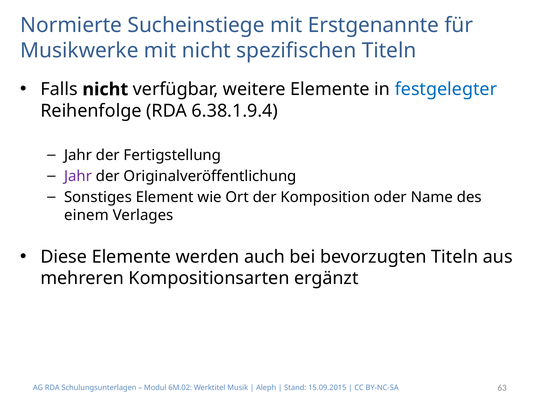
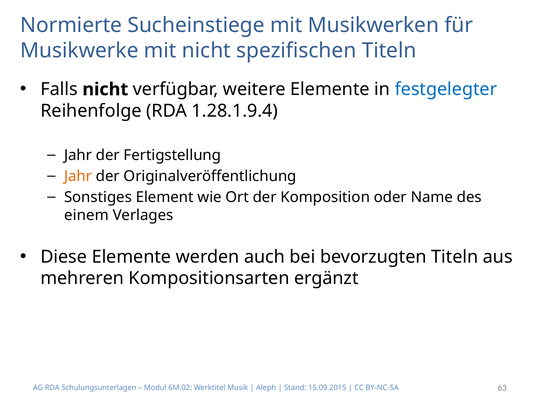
Erstgenannte: Erstgenannte -> Musikwerken
6.38.1.9.4: 6.38.1.9.4 -> 1.28.1.9.4
Jahr at (78, 176) colour: purple -> orange
